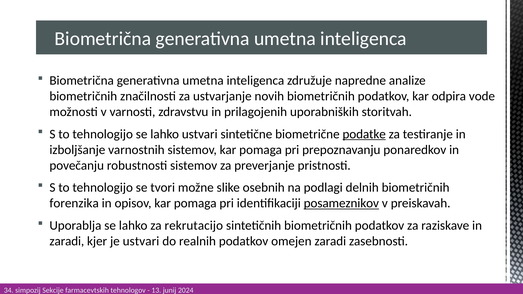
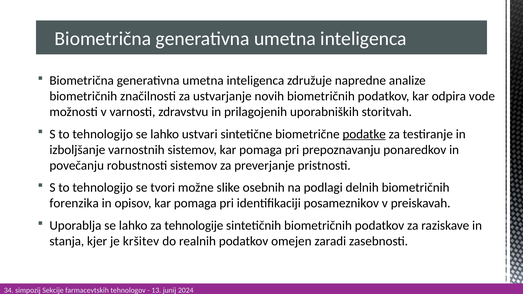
posameznikov underline: present -> none
rekrutacijo: rekrutacijo -> tehnologije
zaradi at (67, 241): zaradi -> stanja
je ustvari: ustvari -> kršitev
